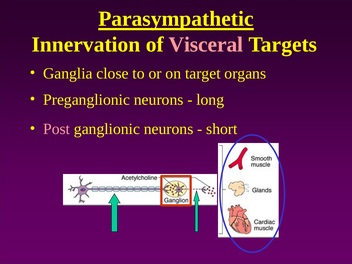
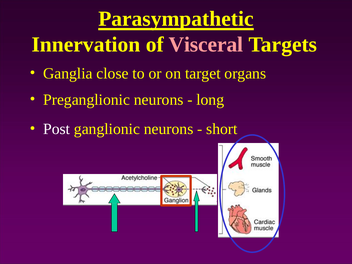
Post colour: pink -> white
